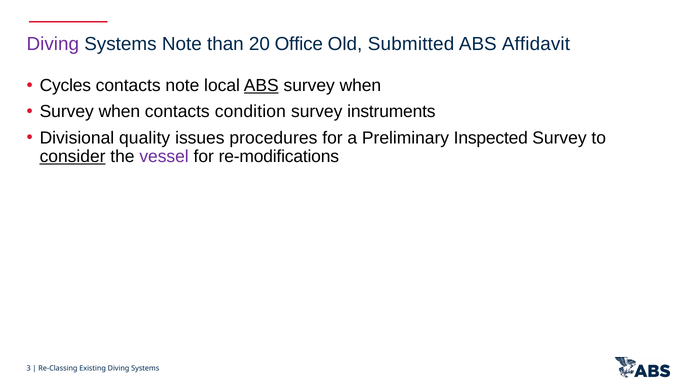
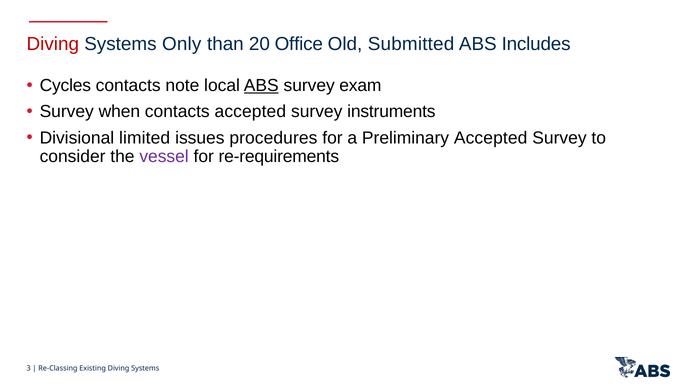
Diving at (53, 44) colour: purple -> red
Systems Note: Note -> Only
Affidavit: Affidavit -> Includes
when at (360, 86): when -> exam
contacts condition: condition -> accepted
quality: quality -> limited
Preliminary Inspected: Inspected -> Accepted
consider underline: present -> none
re-modifications: re-modifications -> re-requirements
